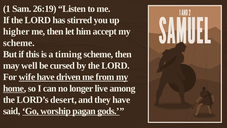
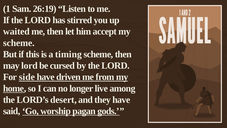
higher: higher -> waited
may well: well -> lord
wife: wife -> side
